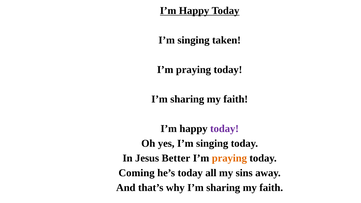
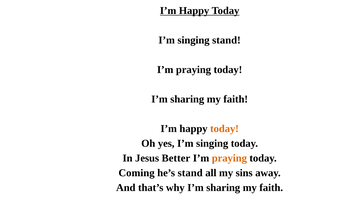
singing taken: taken -> stand
today at (224, 129) colour: purple -> orange
he’s today: today -> stand
